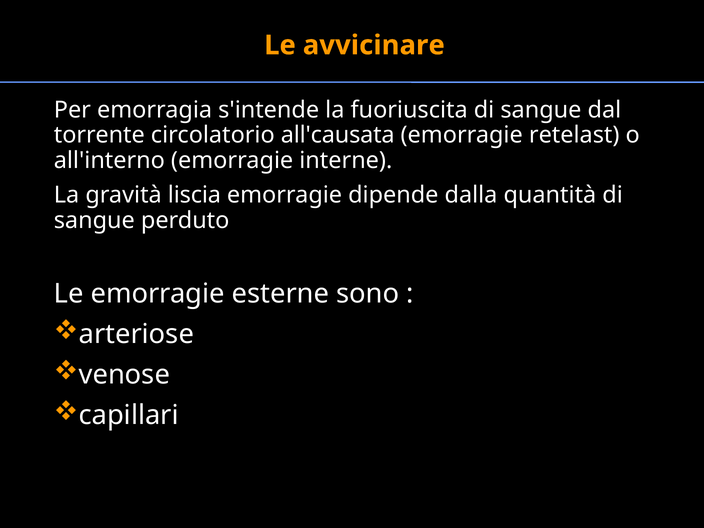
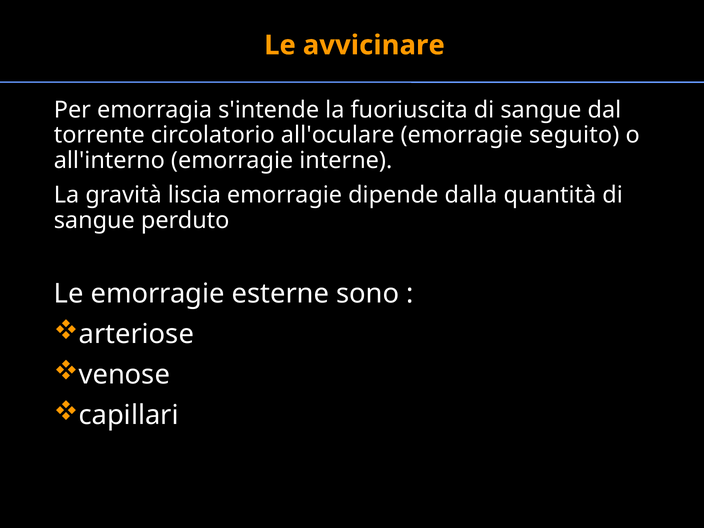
all'causata: all'causata -> all'oculare
retelast: retelast -> seguito
